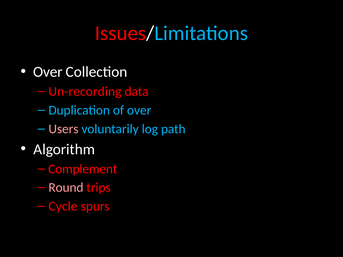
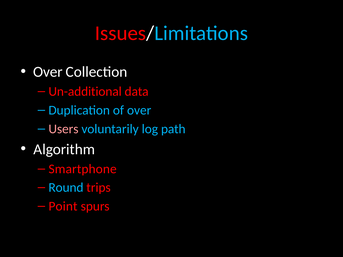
Un-recording: Un-recording -> Un-additional
Complement: Complement -> Smartphone
Round colour: pink -> light blue
Cycle: Cycle -> Point
